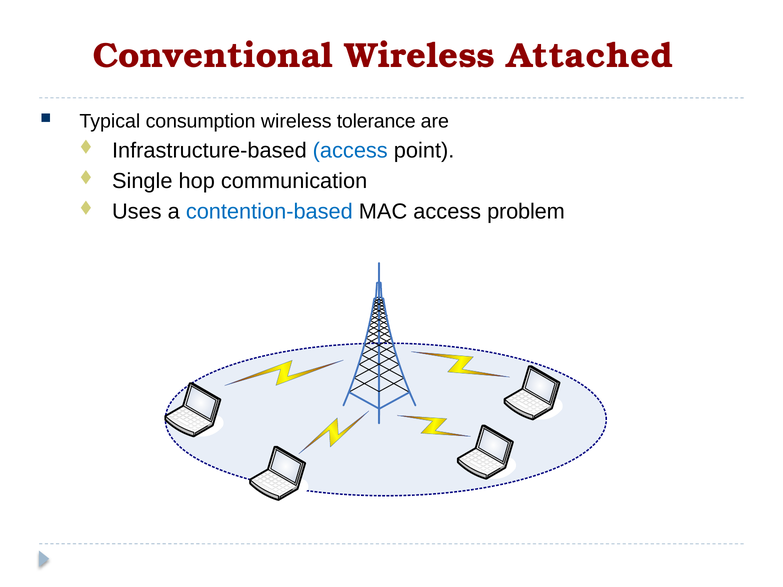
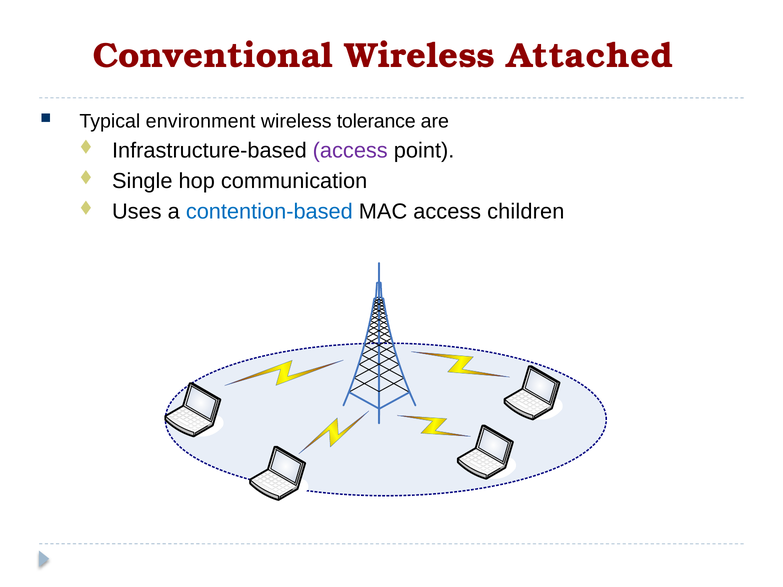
consumption: consumption -> environment
access at (350, 151) colour: blue -> purple
problem: problem -> children
